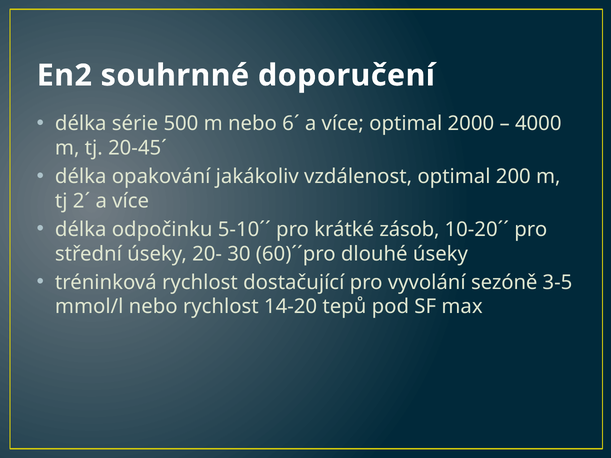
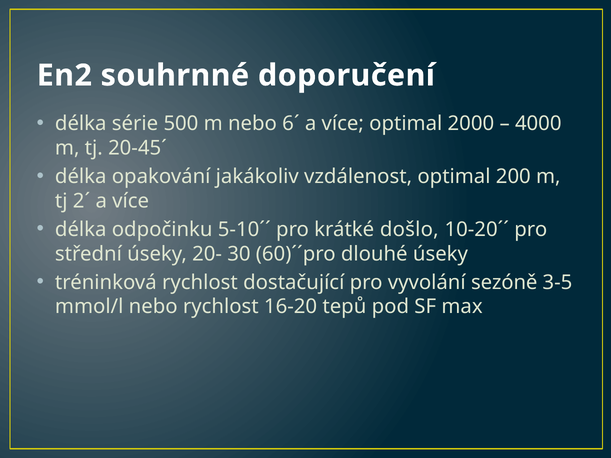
zásob: zásob -> došlo
14-20: 14-20 -> 16-20
